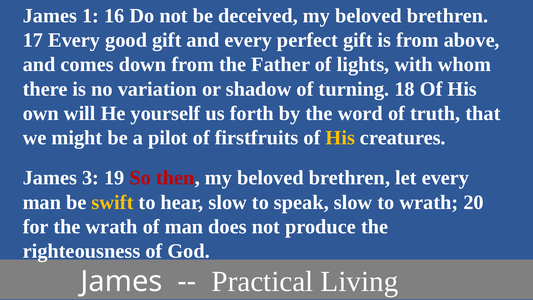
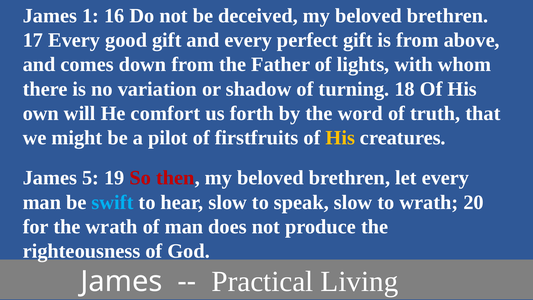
yourself: yourself -> comfort
3: 3 -> 5
swift colour: yellow -> light blue
